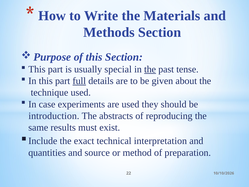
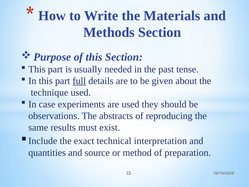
special: special -> needed
the at (150, 69) underline: present -> none
introduction: introduction -> observations
